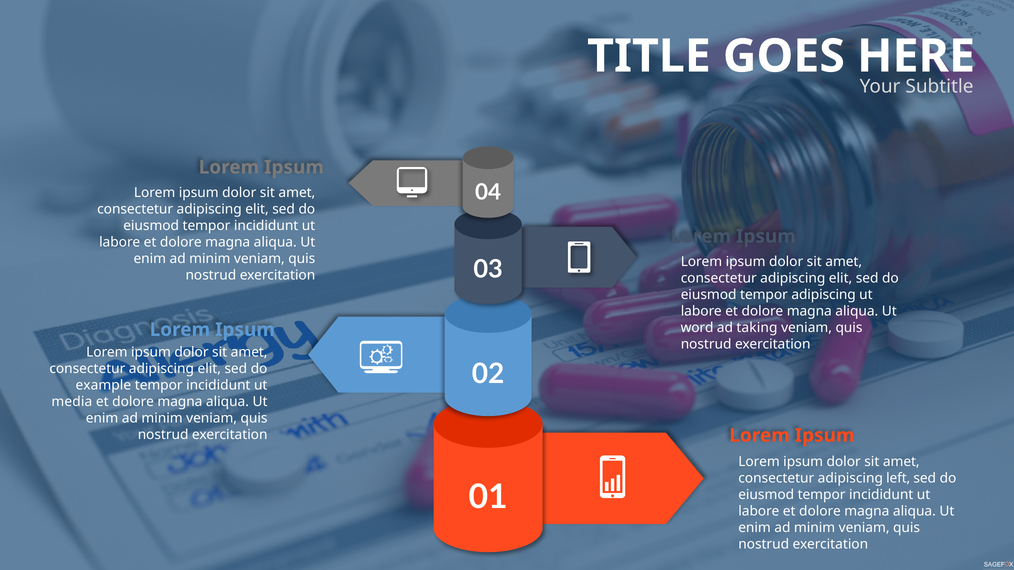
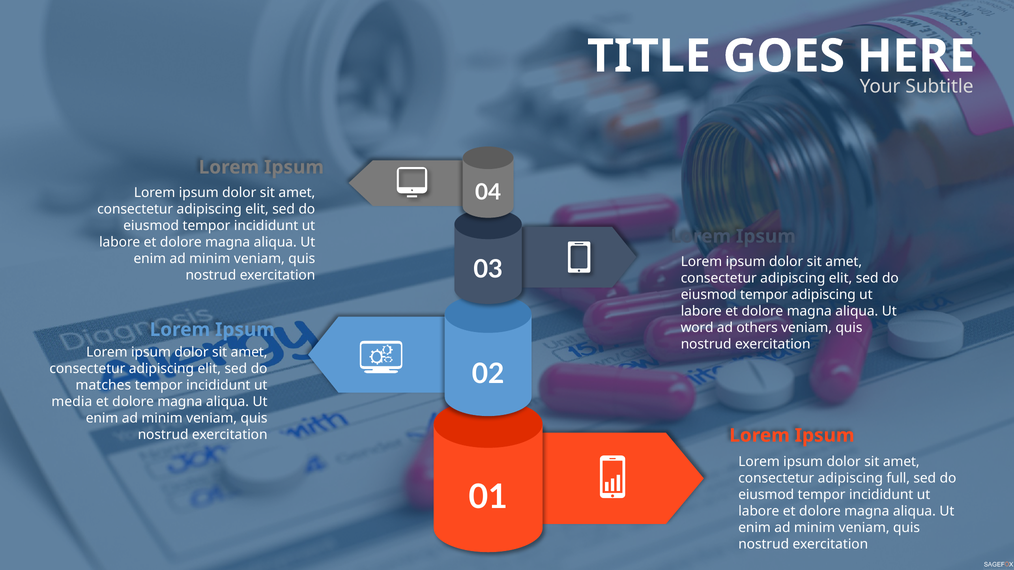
taking: taking -> others
example: example -> matches
left: left -> full
